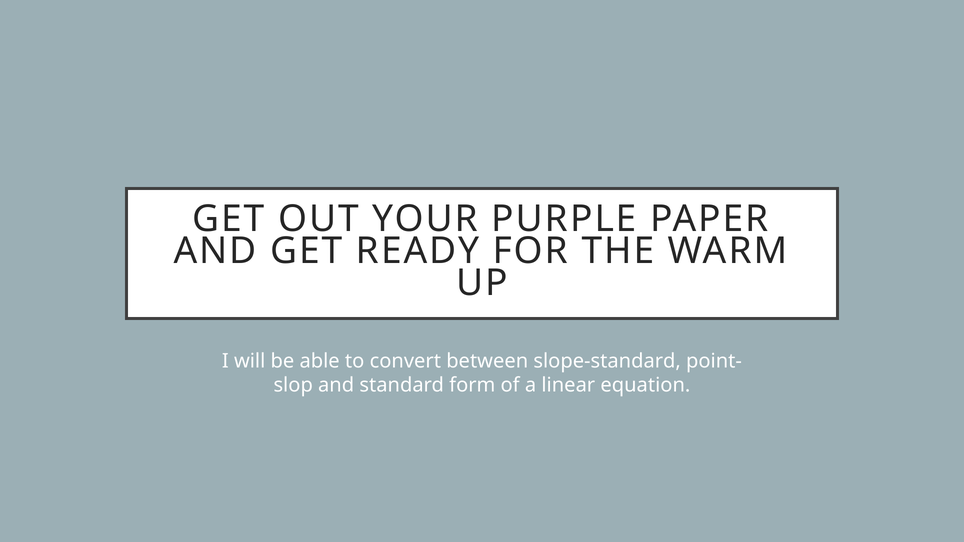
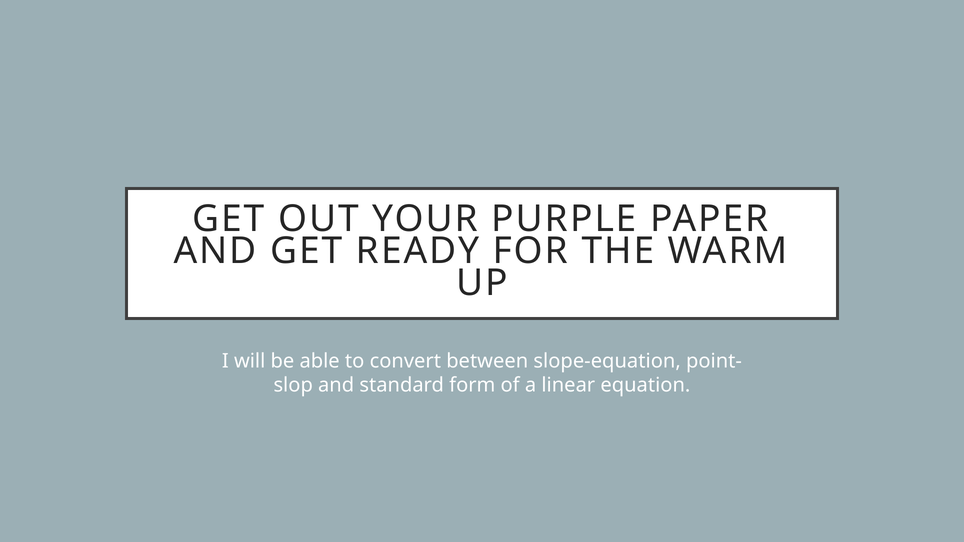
slope-standard: slope-standard -> slope-equation
